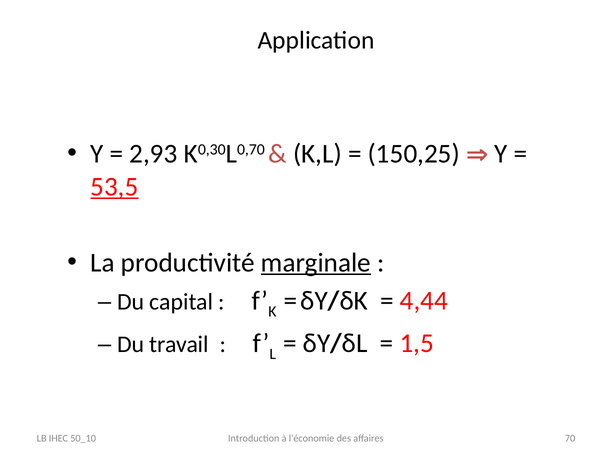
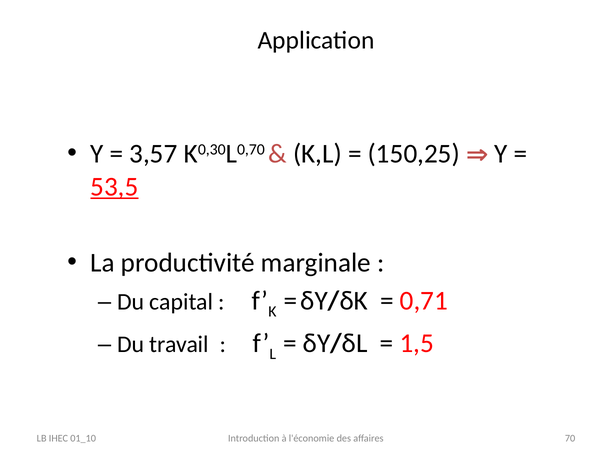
2,93: 2,93 -> 3,57
marginale underline: present -> none
4,44: 4,44 -> 0,71
50_10: 50_10 -> 01_10
